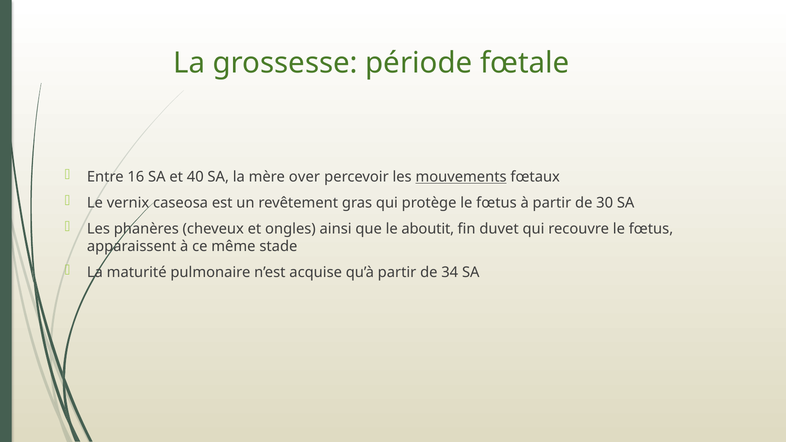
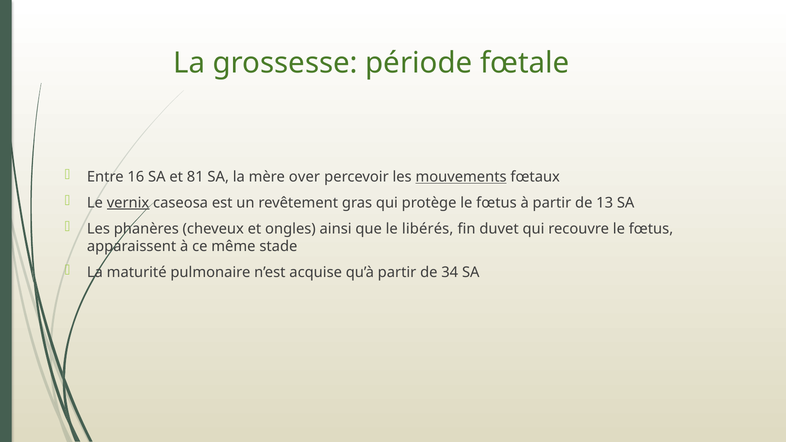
40: 40 -> 81
vernix underline: none -> present
30: 30 -> 13
aboutit: aboutit -> libérés
